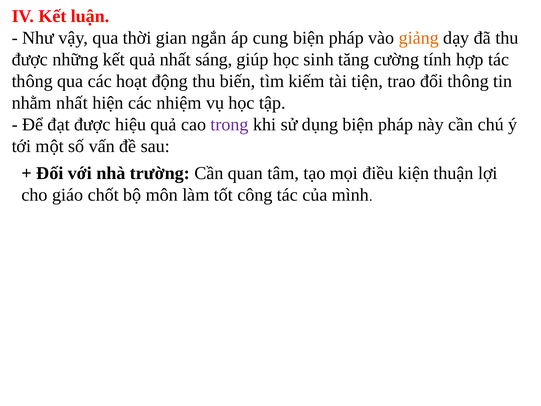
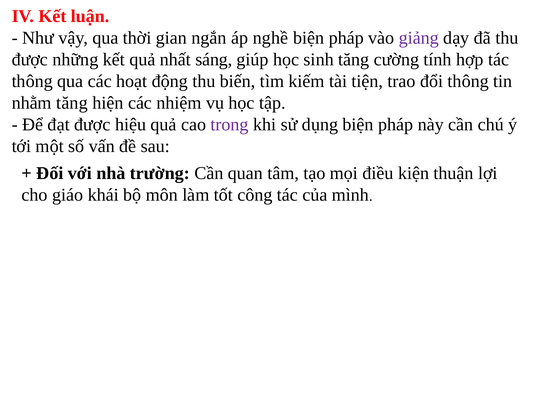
cung: cung -> nghề
giảng colour: orange -> purple
nhằm nhất: nhất -> tăng
chốt: chốt -> khái
